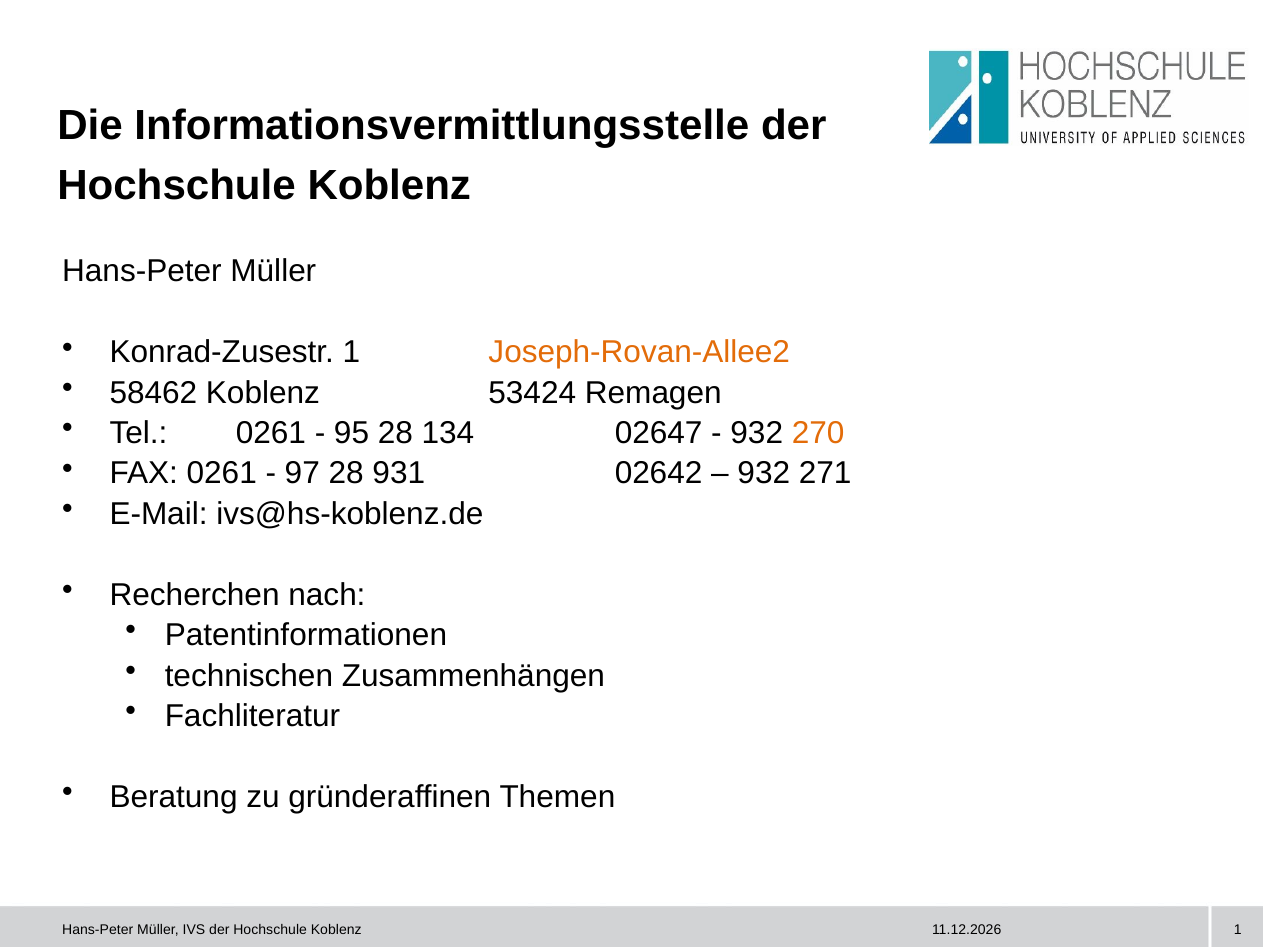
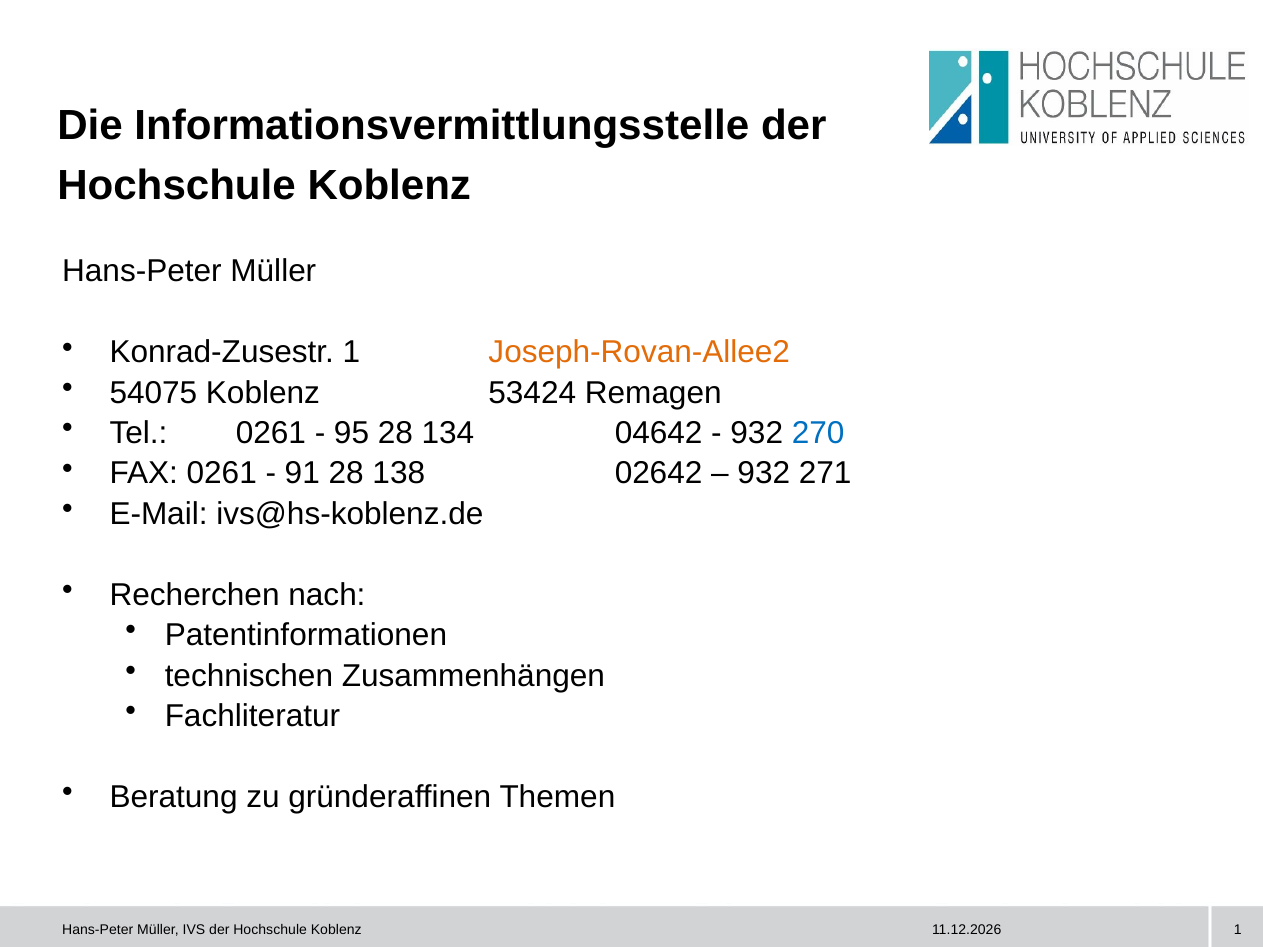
58462: 58462 -> 54075
02647: 02647 -> 04642
270 colour: orange -> blue
97: 97 -> 91
931: 931 -> 138
